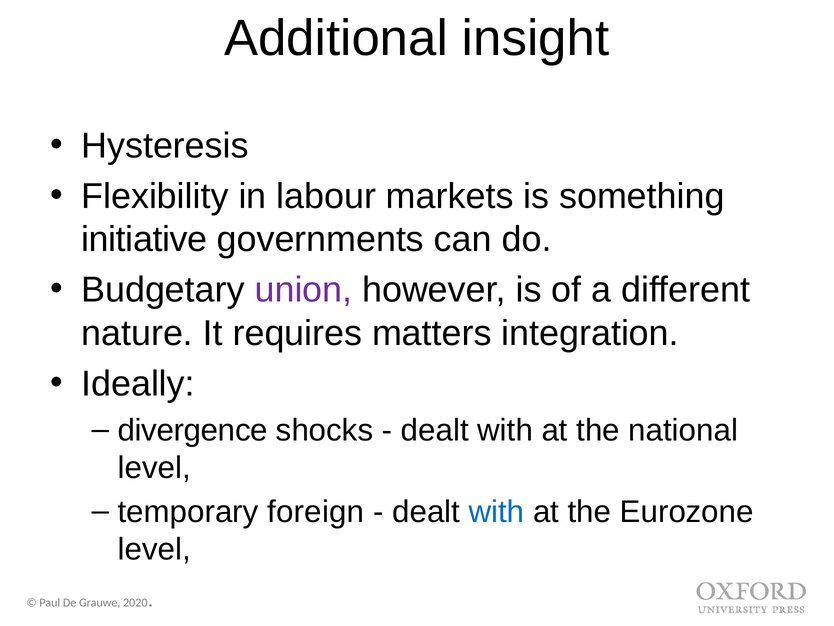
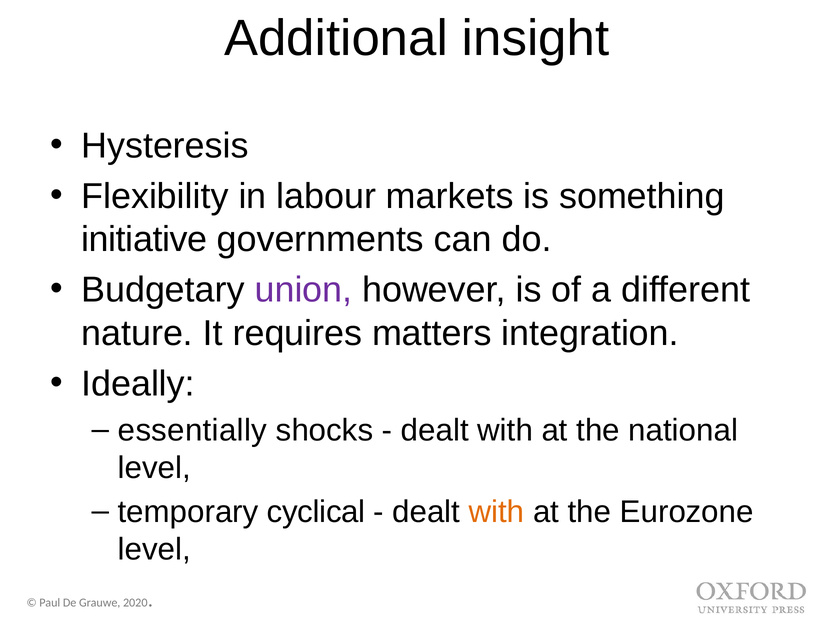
divergence: divergence -> essentially
foreign: foreign -> cyclical
with at (497, 512) colour: blue -> orange
